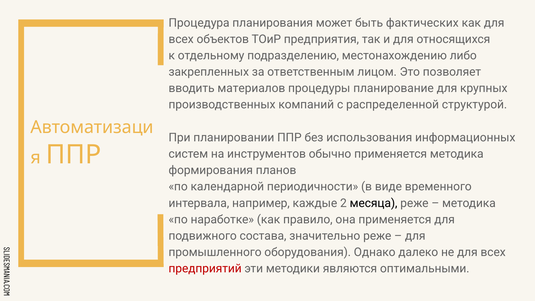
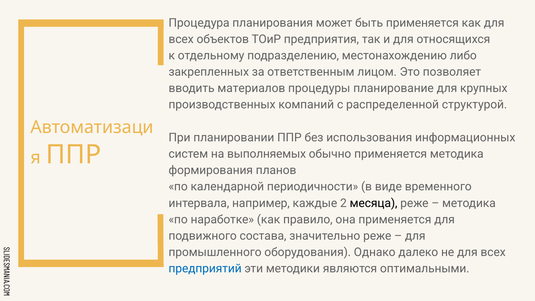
быть фактических: фактических -> применяется
инструментов: инструментов -> выполняемых
предприятий colour: red -> blue
